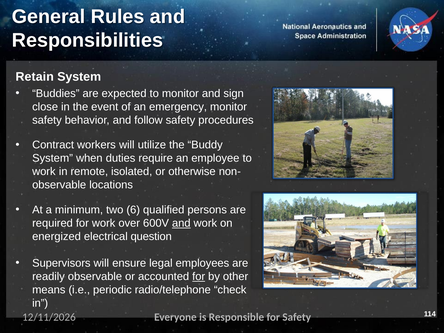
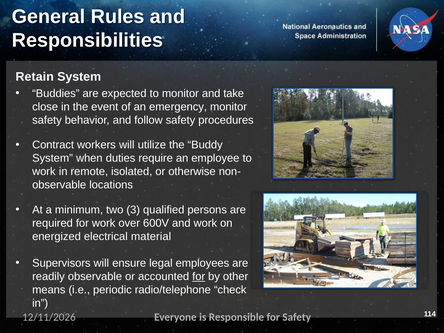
sign: sign -> take
6: 6 -> 3
and at (181, 223) underline: present -> none
question: question -> material
